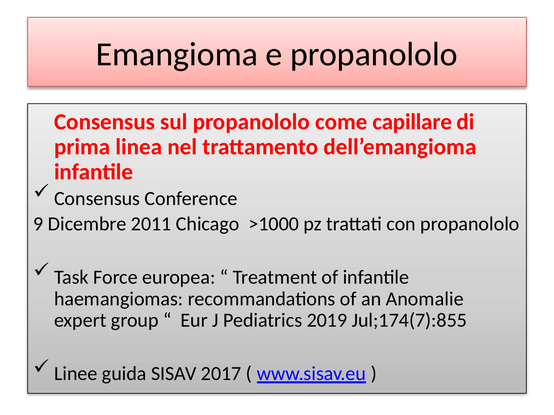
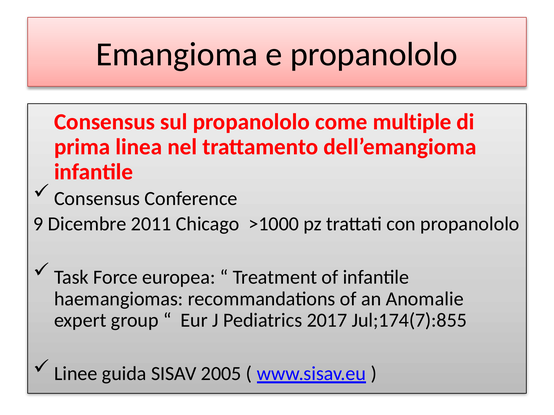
capillare: capillare -> multiple
2019: 2019 -> 2017
2017: 2017 -> 2005
